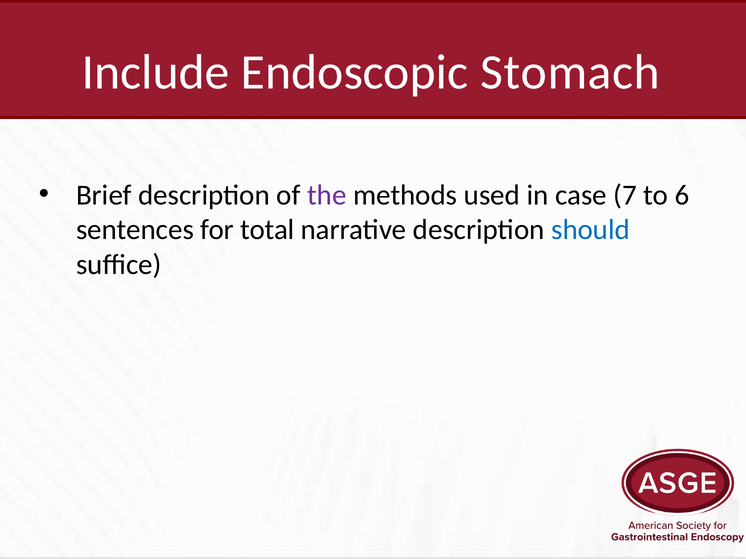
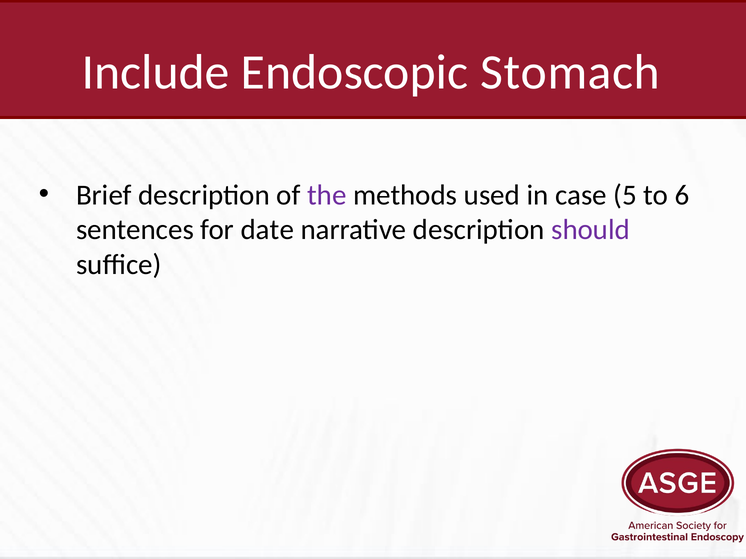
7: 7 -> 5
total: total -> date
should colour: blue -> purple
